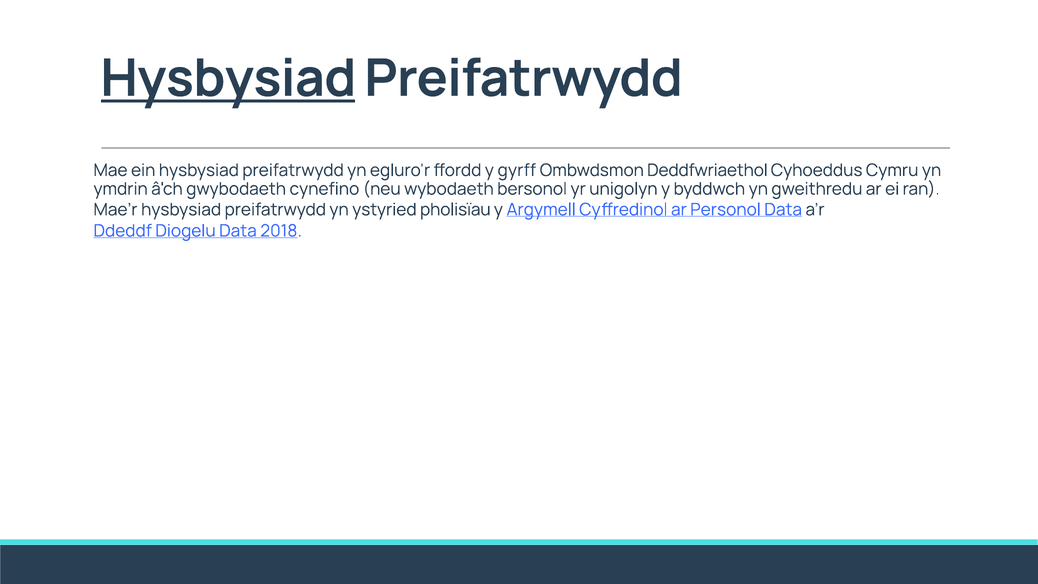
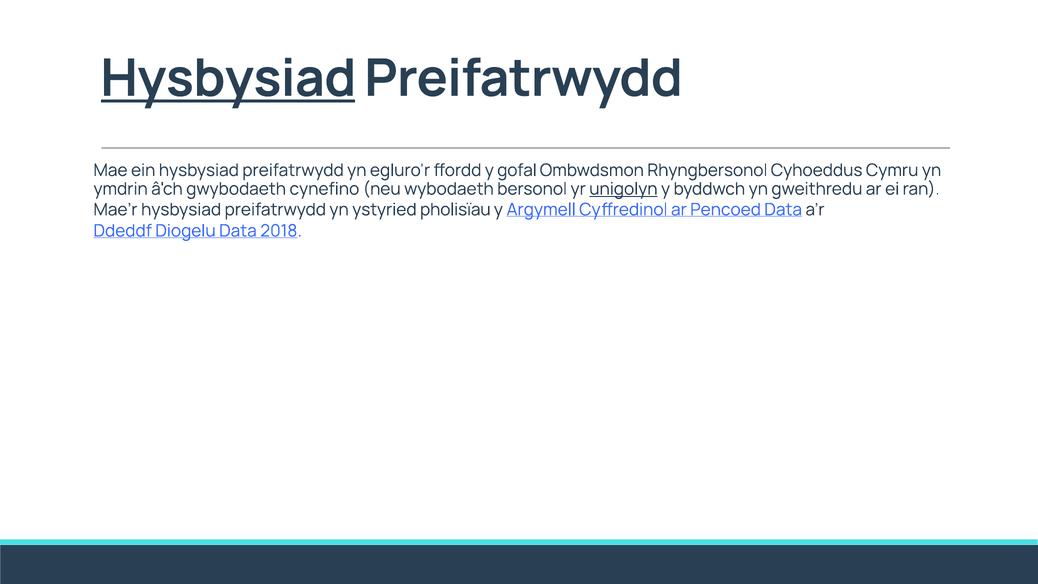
gyrff: gyrff -> gofal
Deddfwriaethol: Deddfwriaethol -> Rhyngbersonol
unigolyn underline: none -> present
Personol: Personol -> Pencoed
